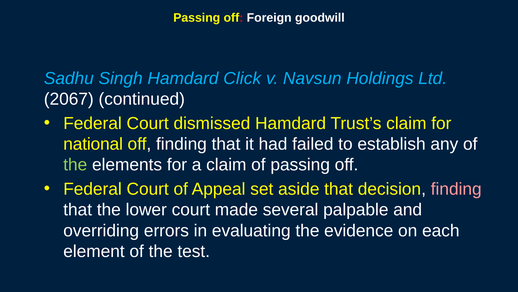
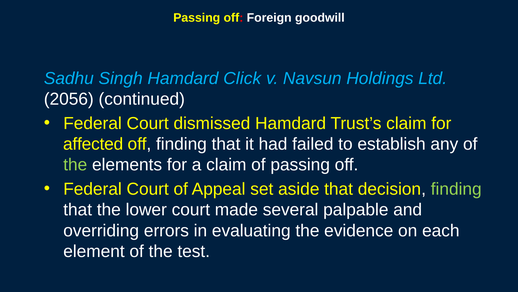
2067: 2067 -> 2056
national: national -> affected
finding at (456, 189) colour: pink -> light green
